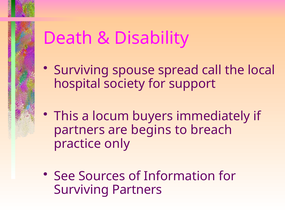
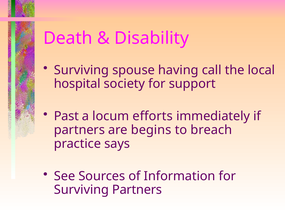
spread: spread -> having
This: This -> Past
buyers: buyers -> efforts
only: only -> says
